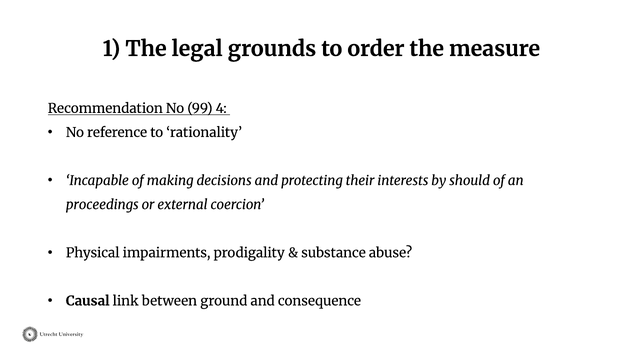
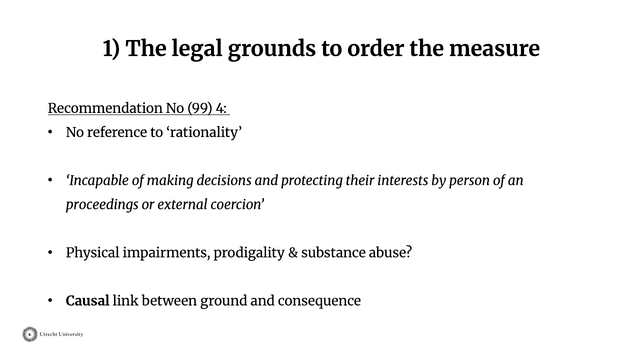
should: should -> person
